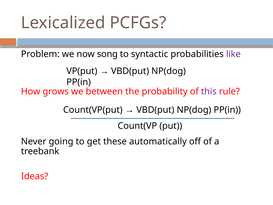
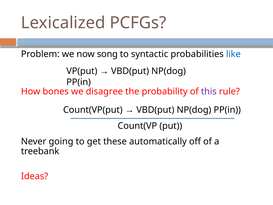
like colour: purple -> blue
grows: grows -> bones
between: between -> disagree
